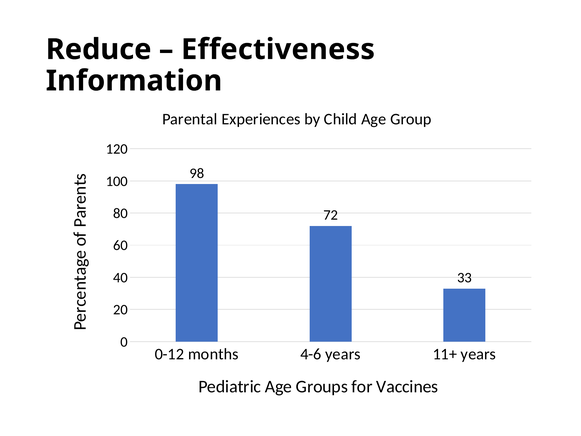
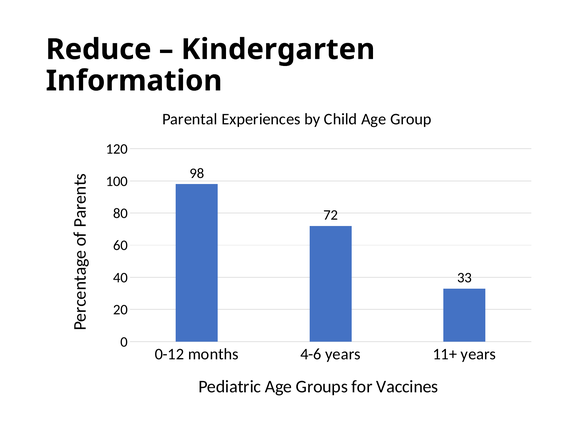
Effectiveness: Effectiveness -> Kindergarten
